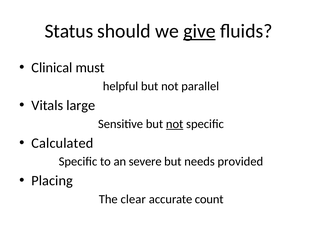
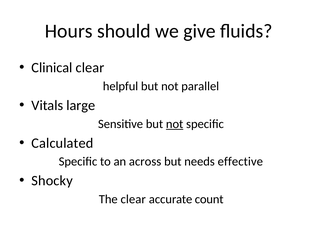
Status: Status -> Hours
give underline: present -> none
Clinical must: must -> clear
severe: severe -> across
provided: provided -> effective
Placing: Placing -> Shocky
